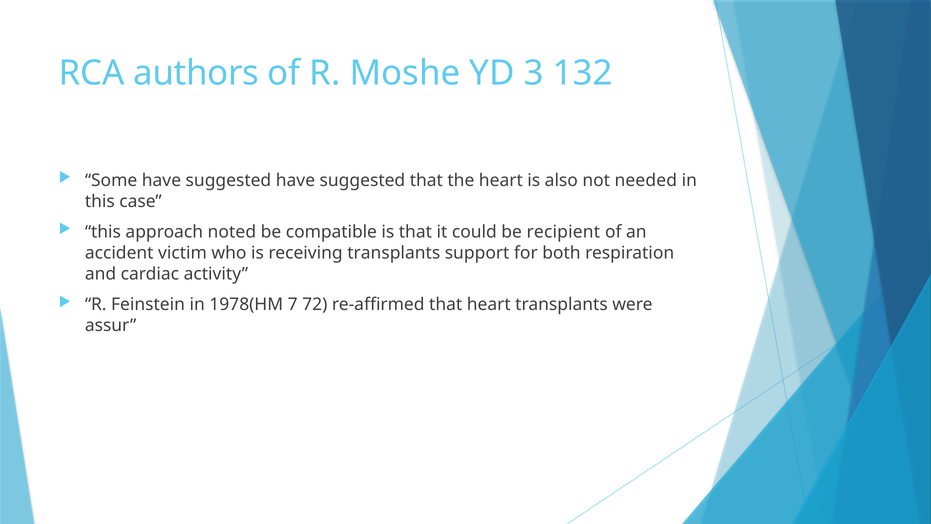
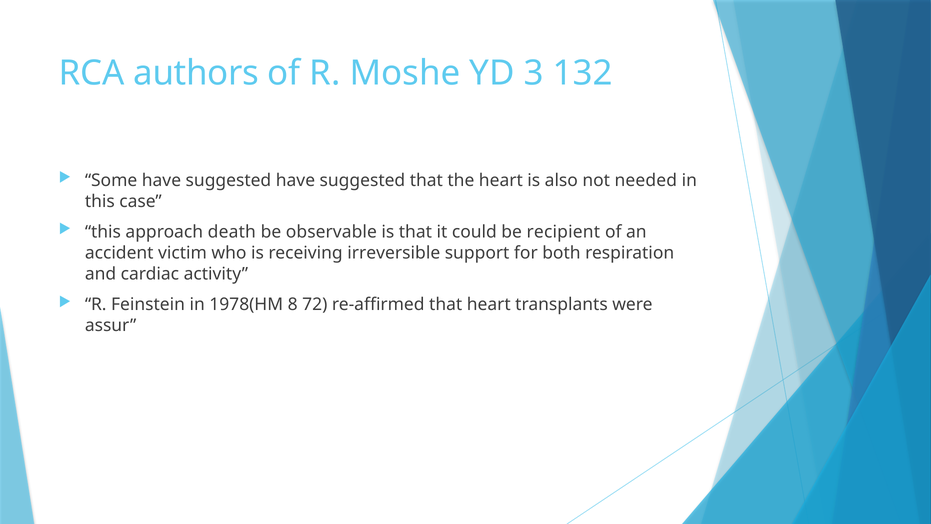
noted: noted -> death
compatible: compatible -> observable
receiving transplants: transplants -> irreversible
7: 7 -> 8
